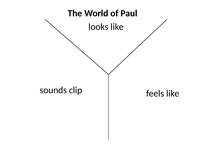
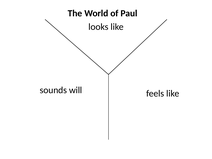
clip: clip -> will
